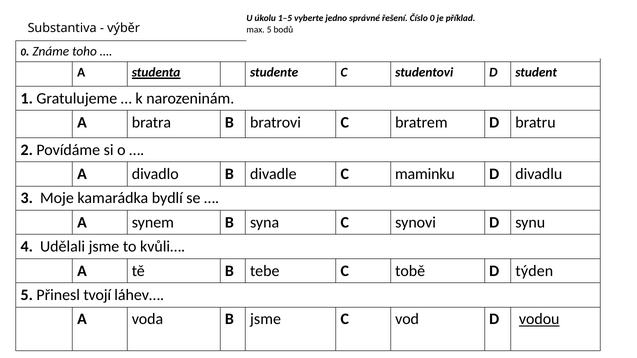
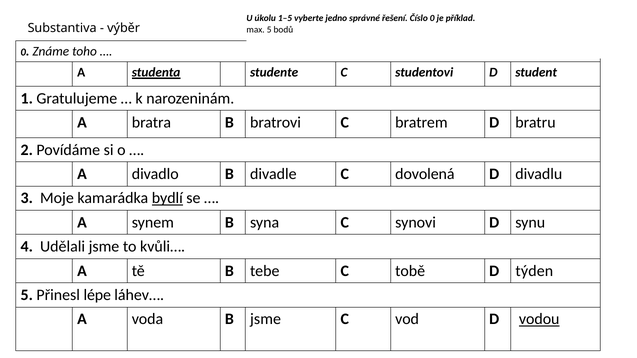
maminku: maminku -> dovolená
bydlí underline: none -> present
tvojí: tvojí -> lépe
